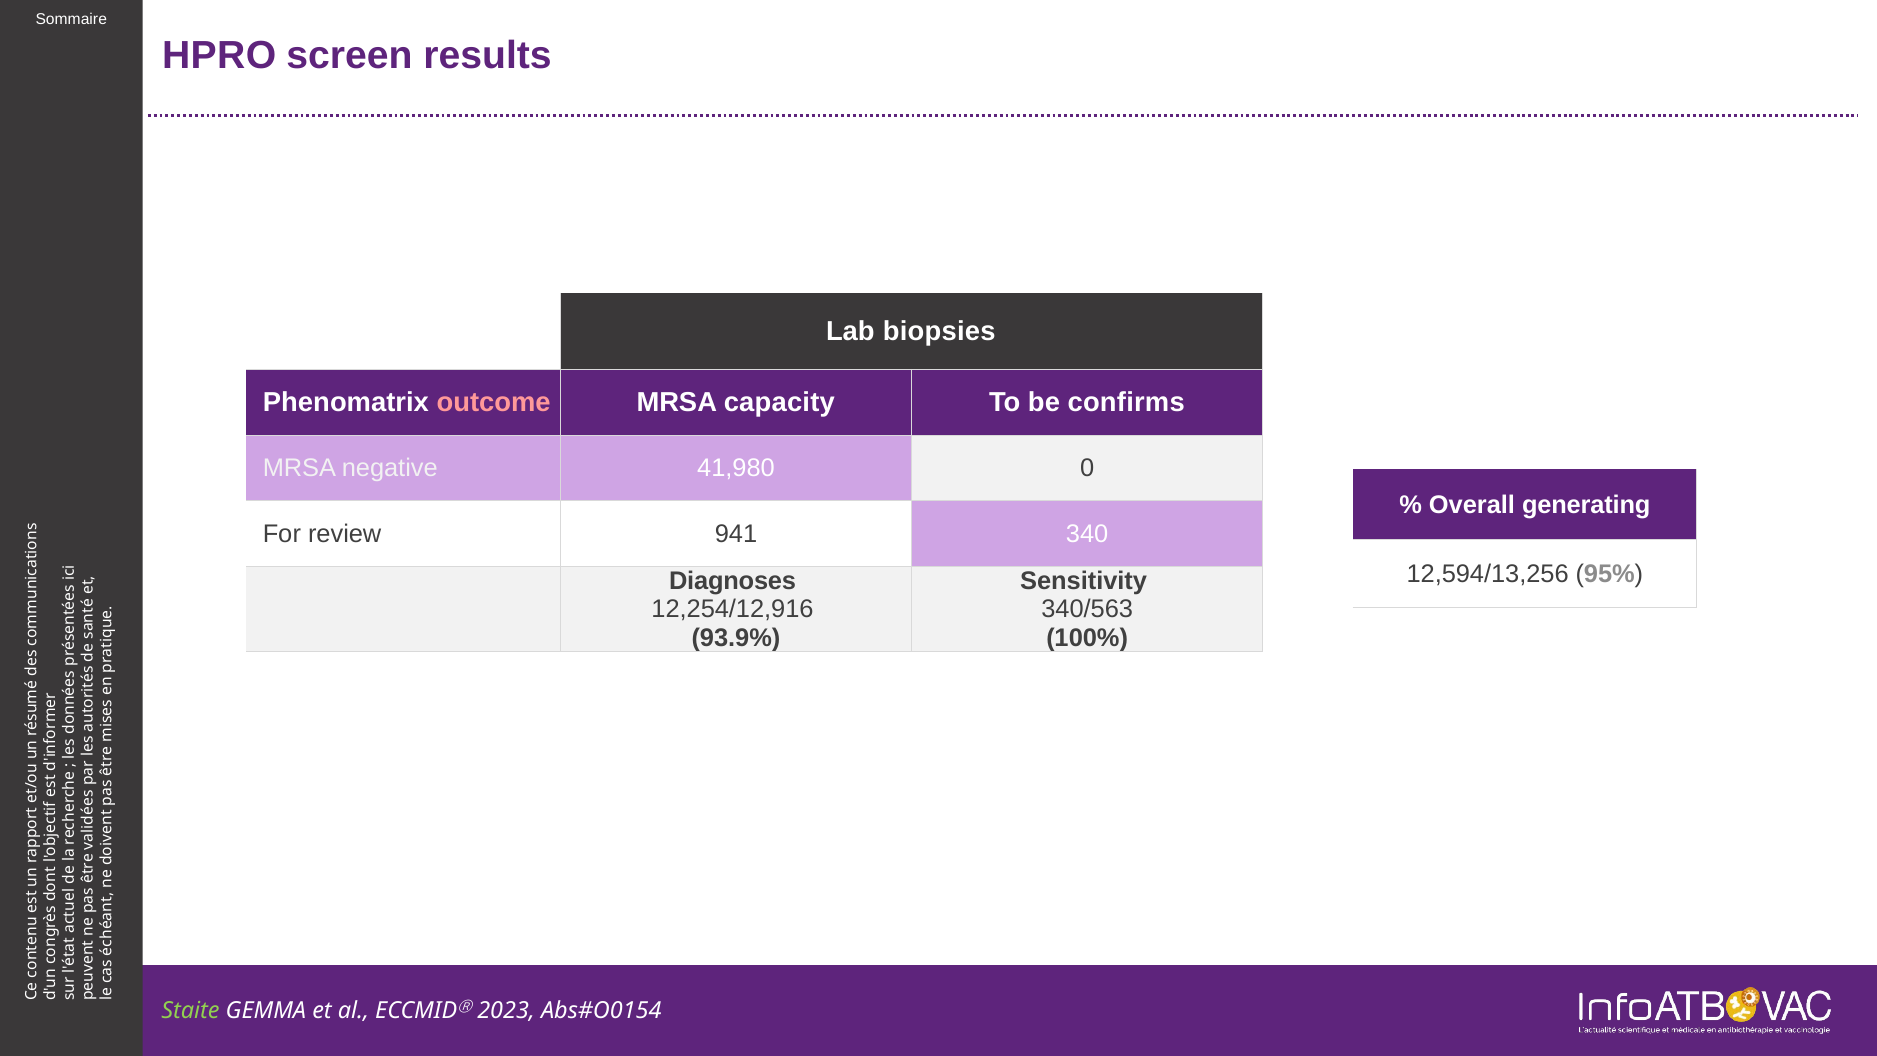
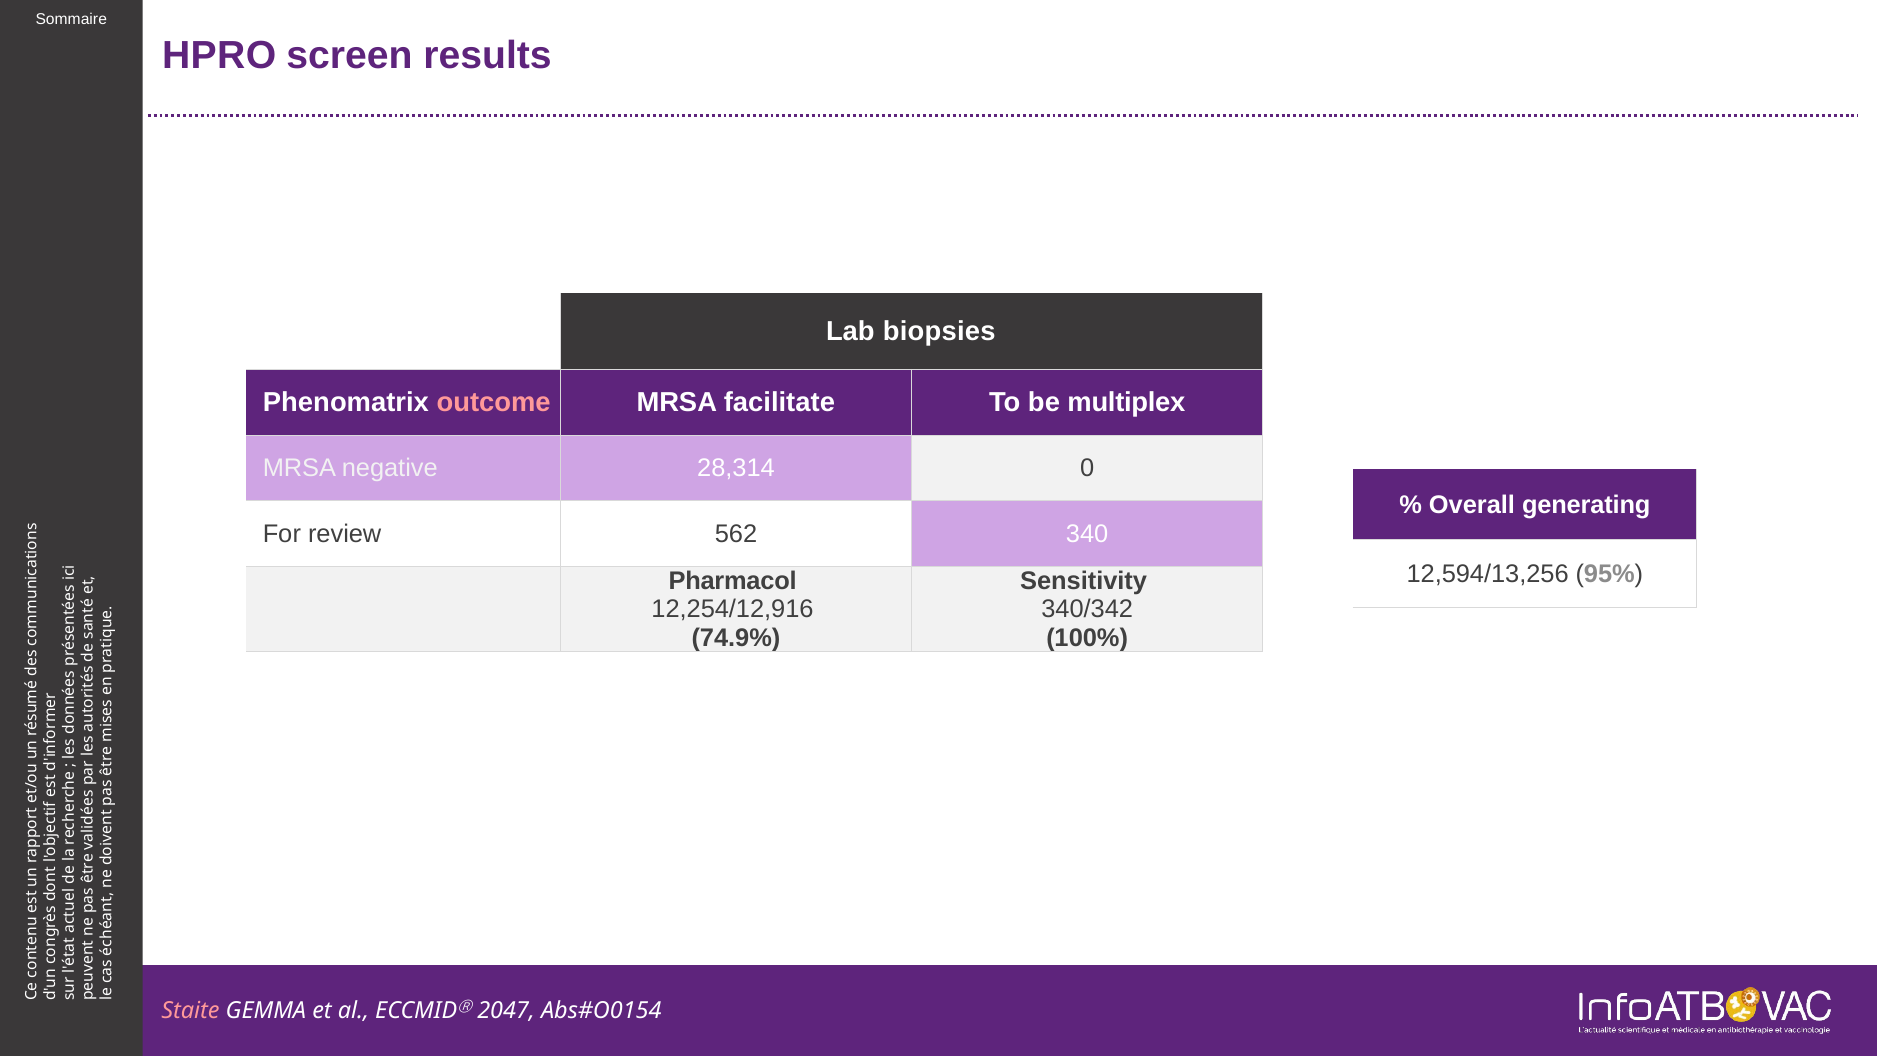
capacity: capacity -> facilitate
confirms: confirms -> multiplex
41,980: 41,980 -> 28,314
941: 941 -> 562
Diagnoses: Diagnoses -> Pharmacol
340/563: 340/563 -> 340/342
93.9%: 93.9% -> 74.9%
Staite colour: light green -> pink
2023: 2023 -> 2047
